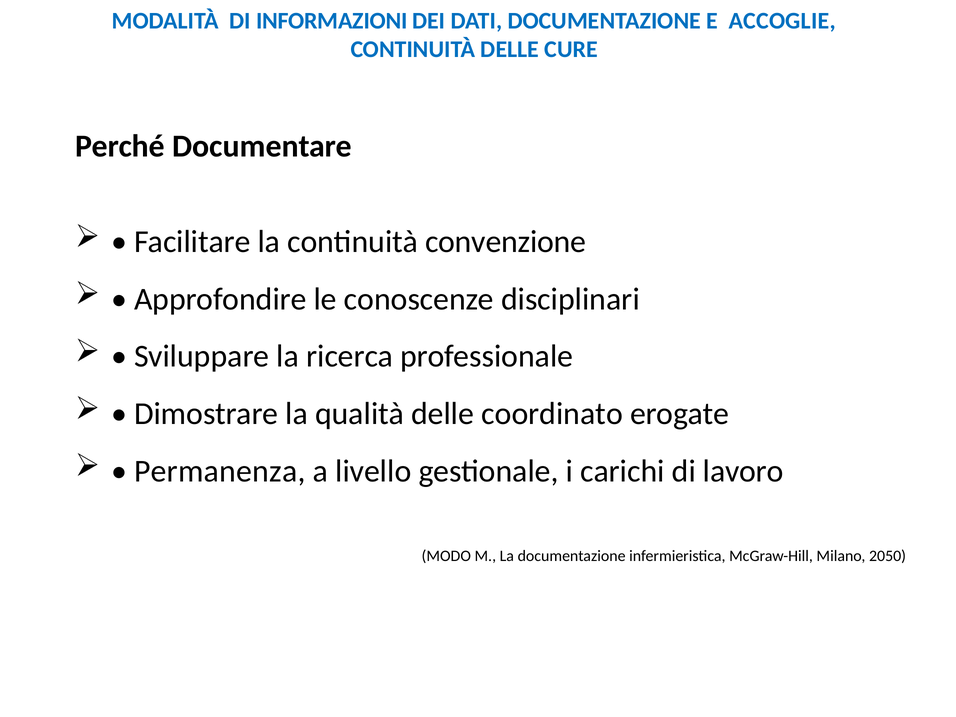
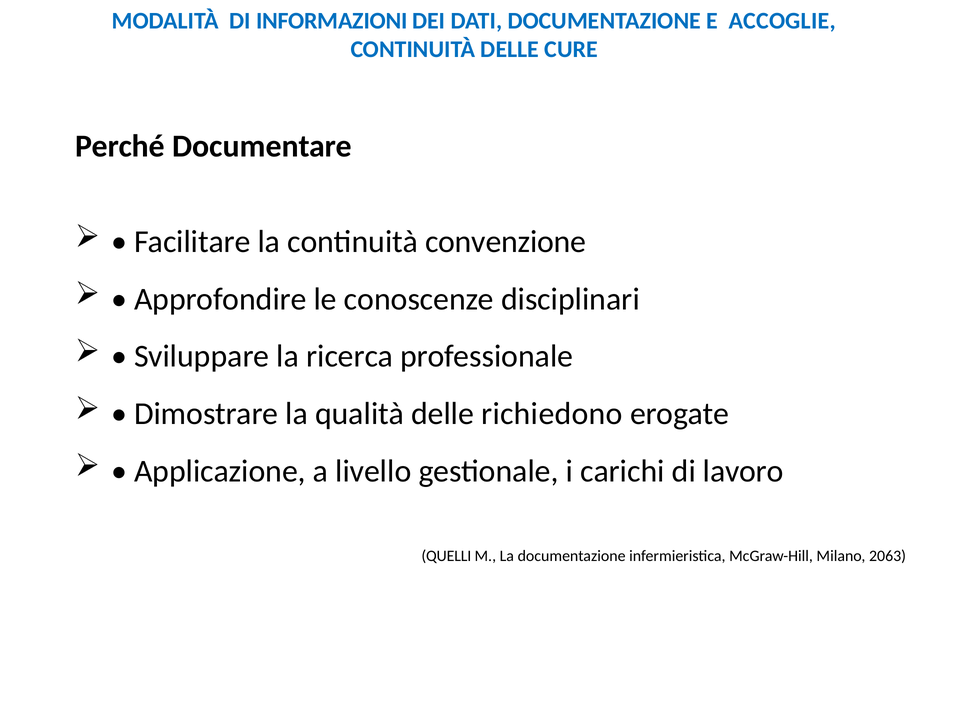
coordinato: coordinato -> richiedono
Permanenza: Permanenza -> Applicazione
MODO: MODO -> QUELLI
2050: 2050 -> 2063
